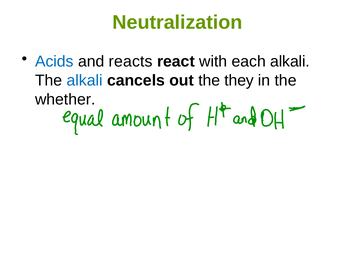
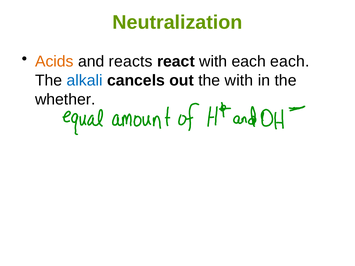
Acids colour: blue -> orange
each alkali: alkali -> each
the they: they -> with
